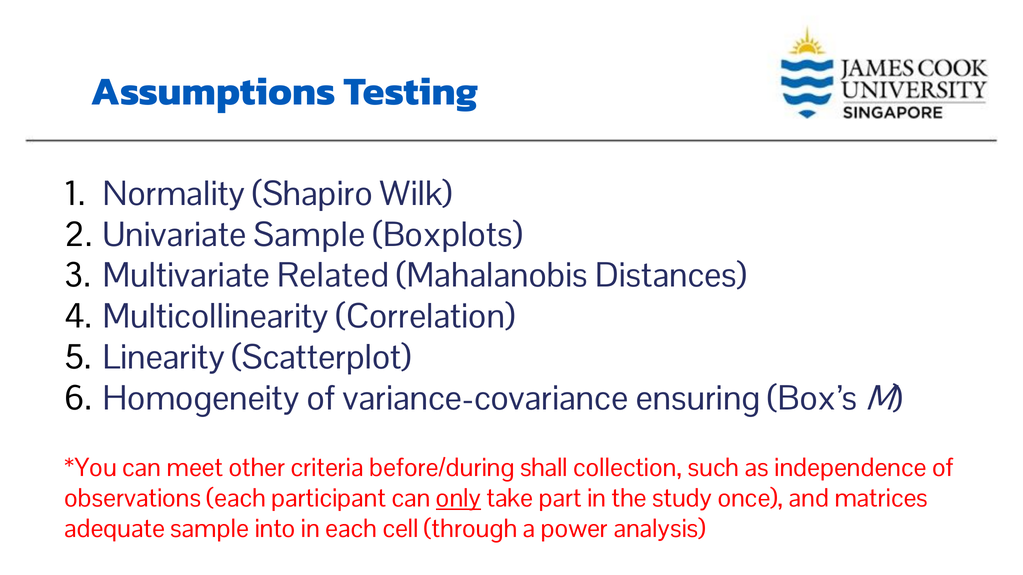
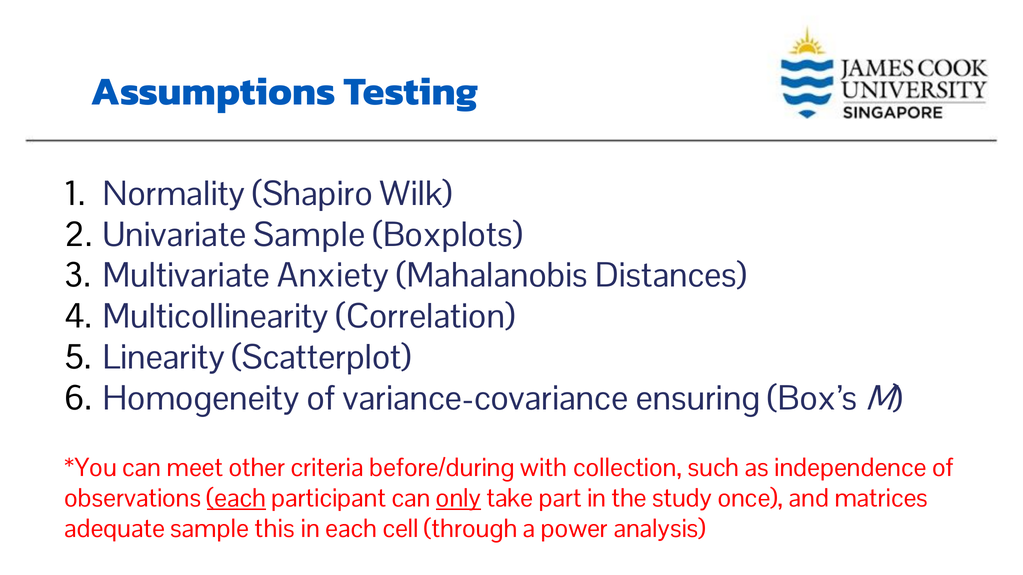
Related: Related -> Anxiety
shall: shall -> with
each at (236, 499) underline: none -> present
into: into -> this
